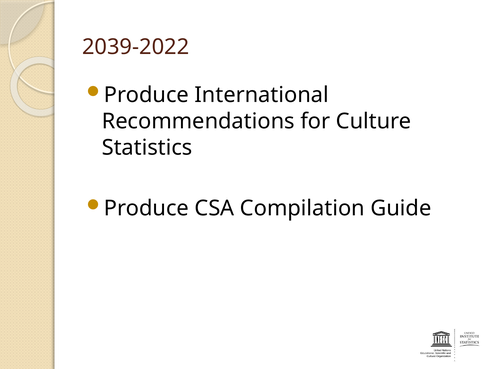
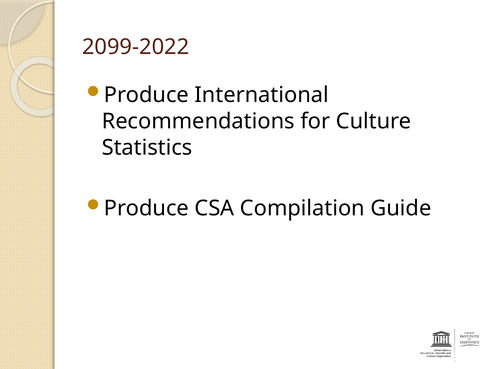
2039-2022: 2039-2022 -> 2099-2022
